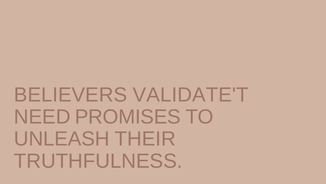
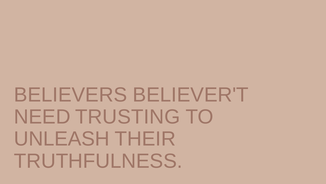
VALIDATE'T: VALIDATE'T -> BELIEVER'T
PROMISES: PROMISES -> TRUSTING
